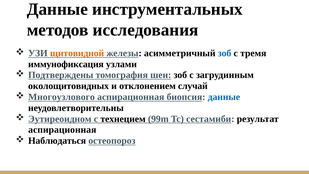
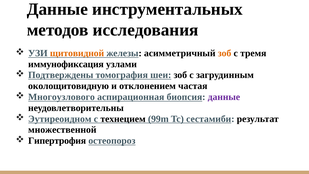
зоб at (225, 53) colour: blue -> orange
околощитовидных: околощитовидных -> околощитовидную
случай: случай -> частая
данные at (224, 97) colour: blue -> purple
аспирационная at (62, 130): аспирационная -> множественной
Наблюдаться: Наблюдаться -> Гипертрофия
